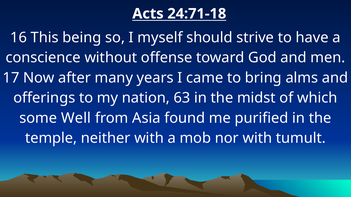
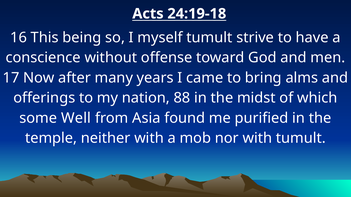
24:71-18: 24:71-18 -> 24:19-18
myself should: should -> tumult
63: 63 -> 88
